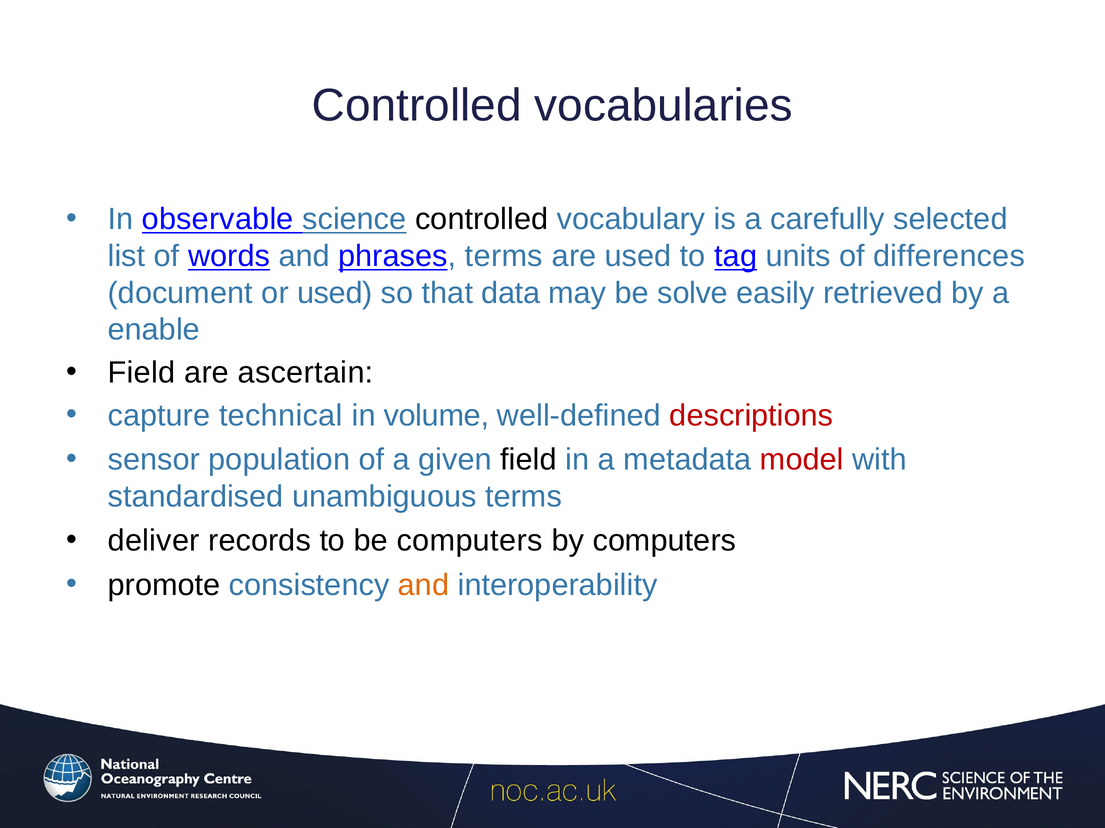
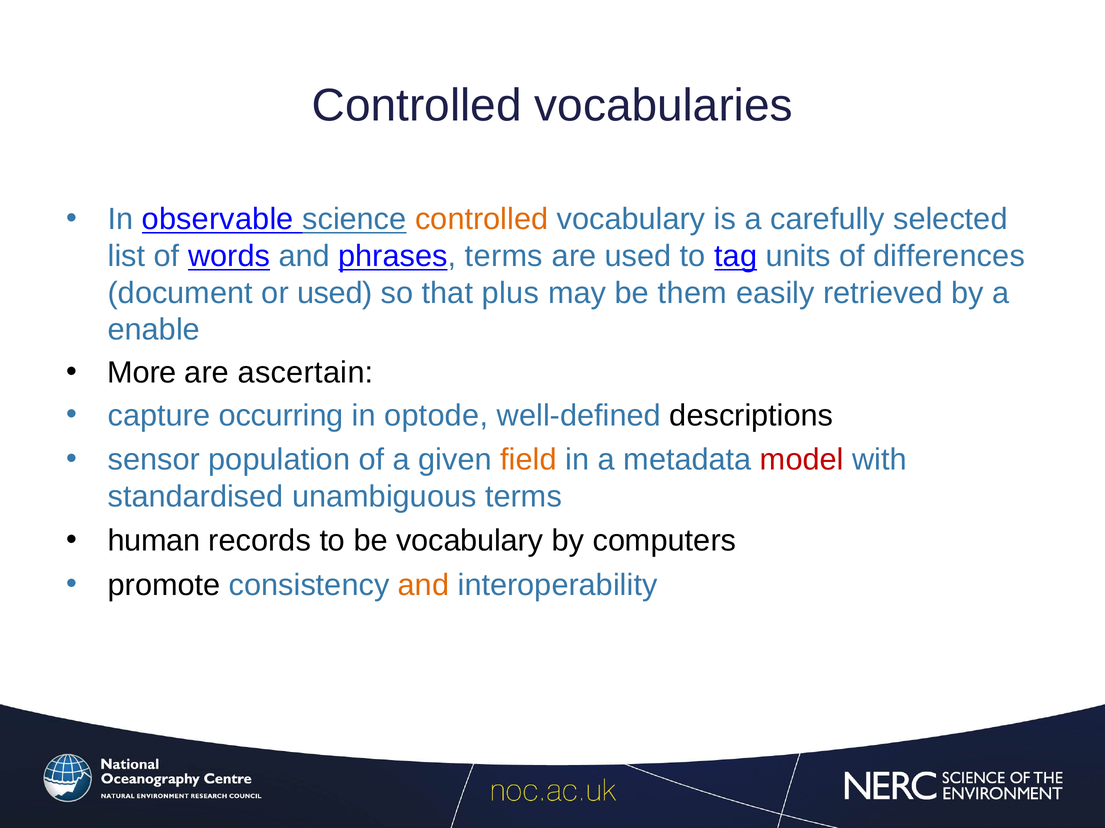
controlled at (482, 219) colour: black -> orange
data: data -> plus
solve: solve -> them
Field at (142, 373): Field -> More
technical: technical -> occurring
volume: volume -> optode
descriptions colour: red -> black
field at (529, 460) colour: black -> orange
deliver: deliver -> human
be computers: computers -> vocabulary
